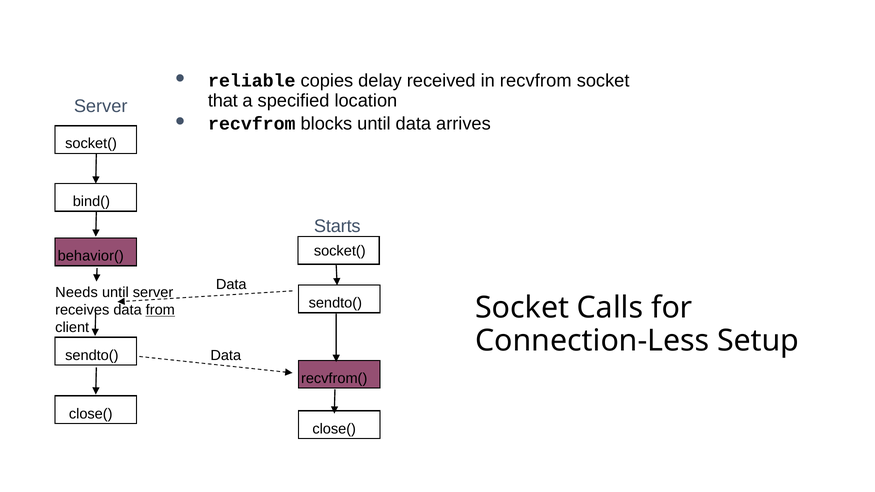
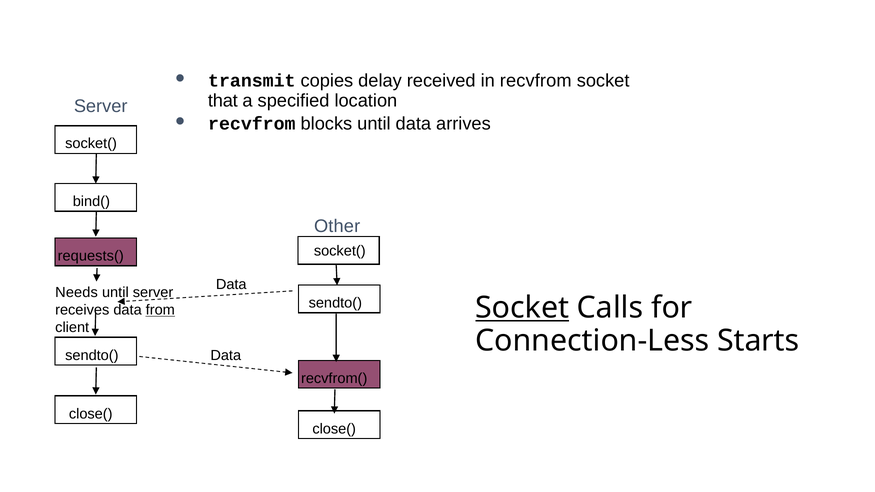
reliable: reliable -> transmit
Starts: Starts -> Other
behavior(: behavior( -> requests(
Socket at (522, 308) underline: none -> present
Setup: Setup -> Starts
